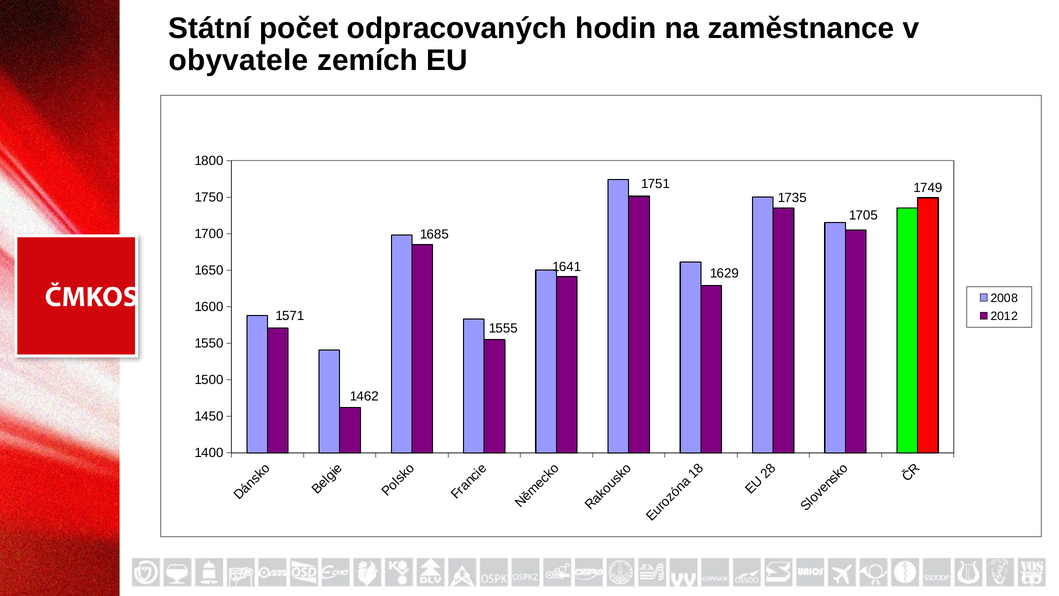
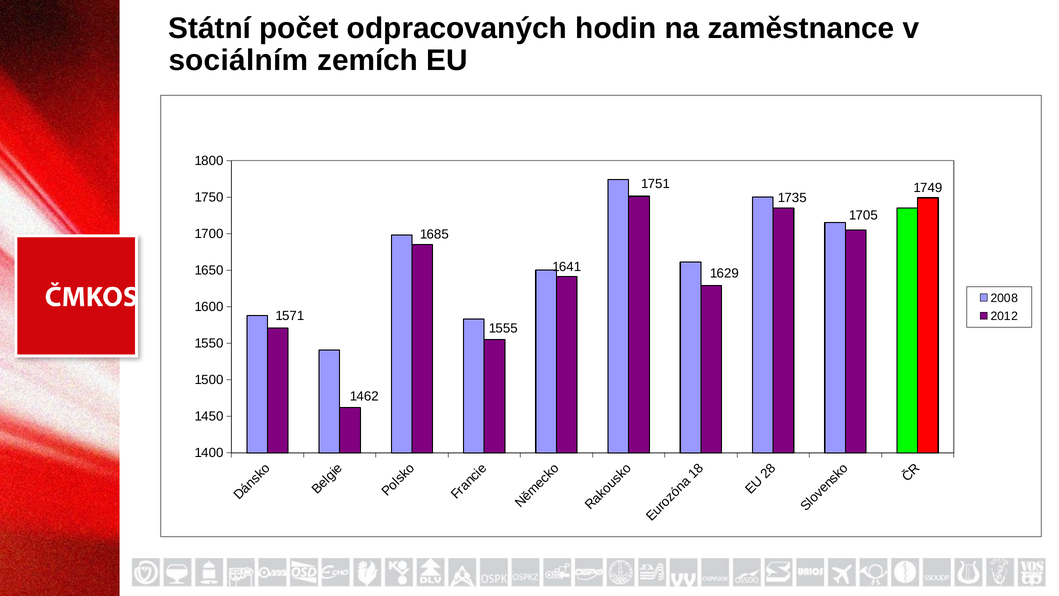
obyvatele: obyvatele -> sociálním
